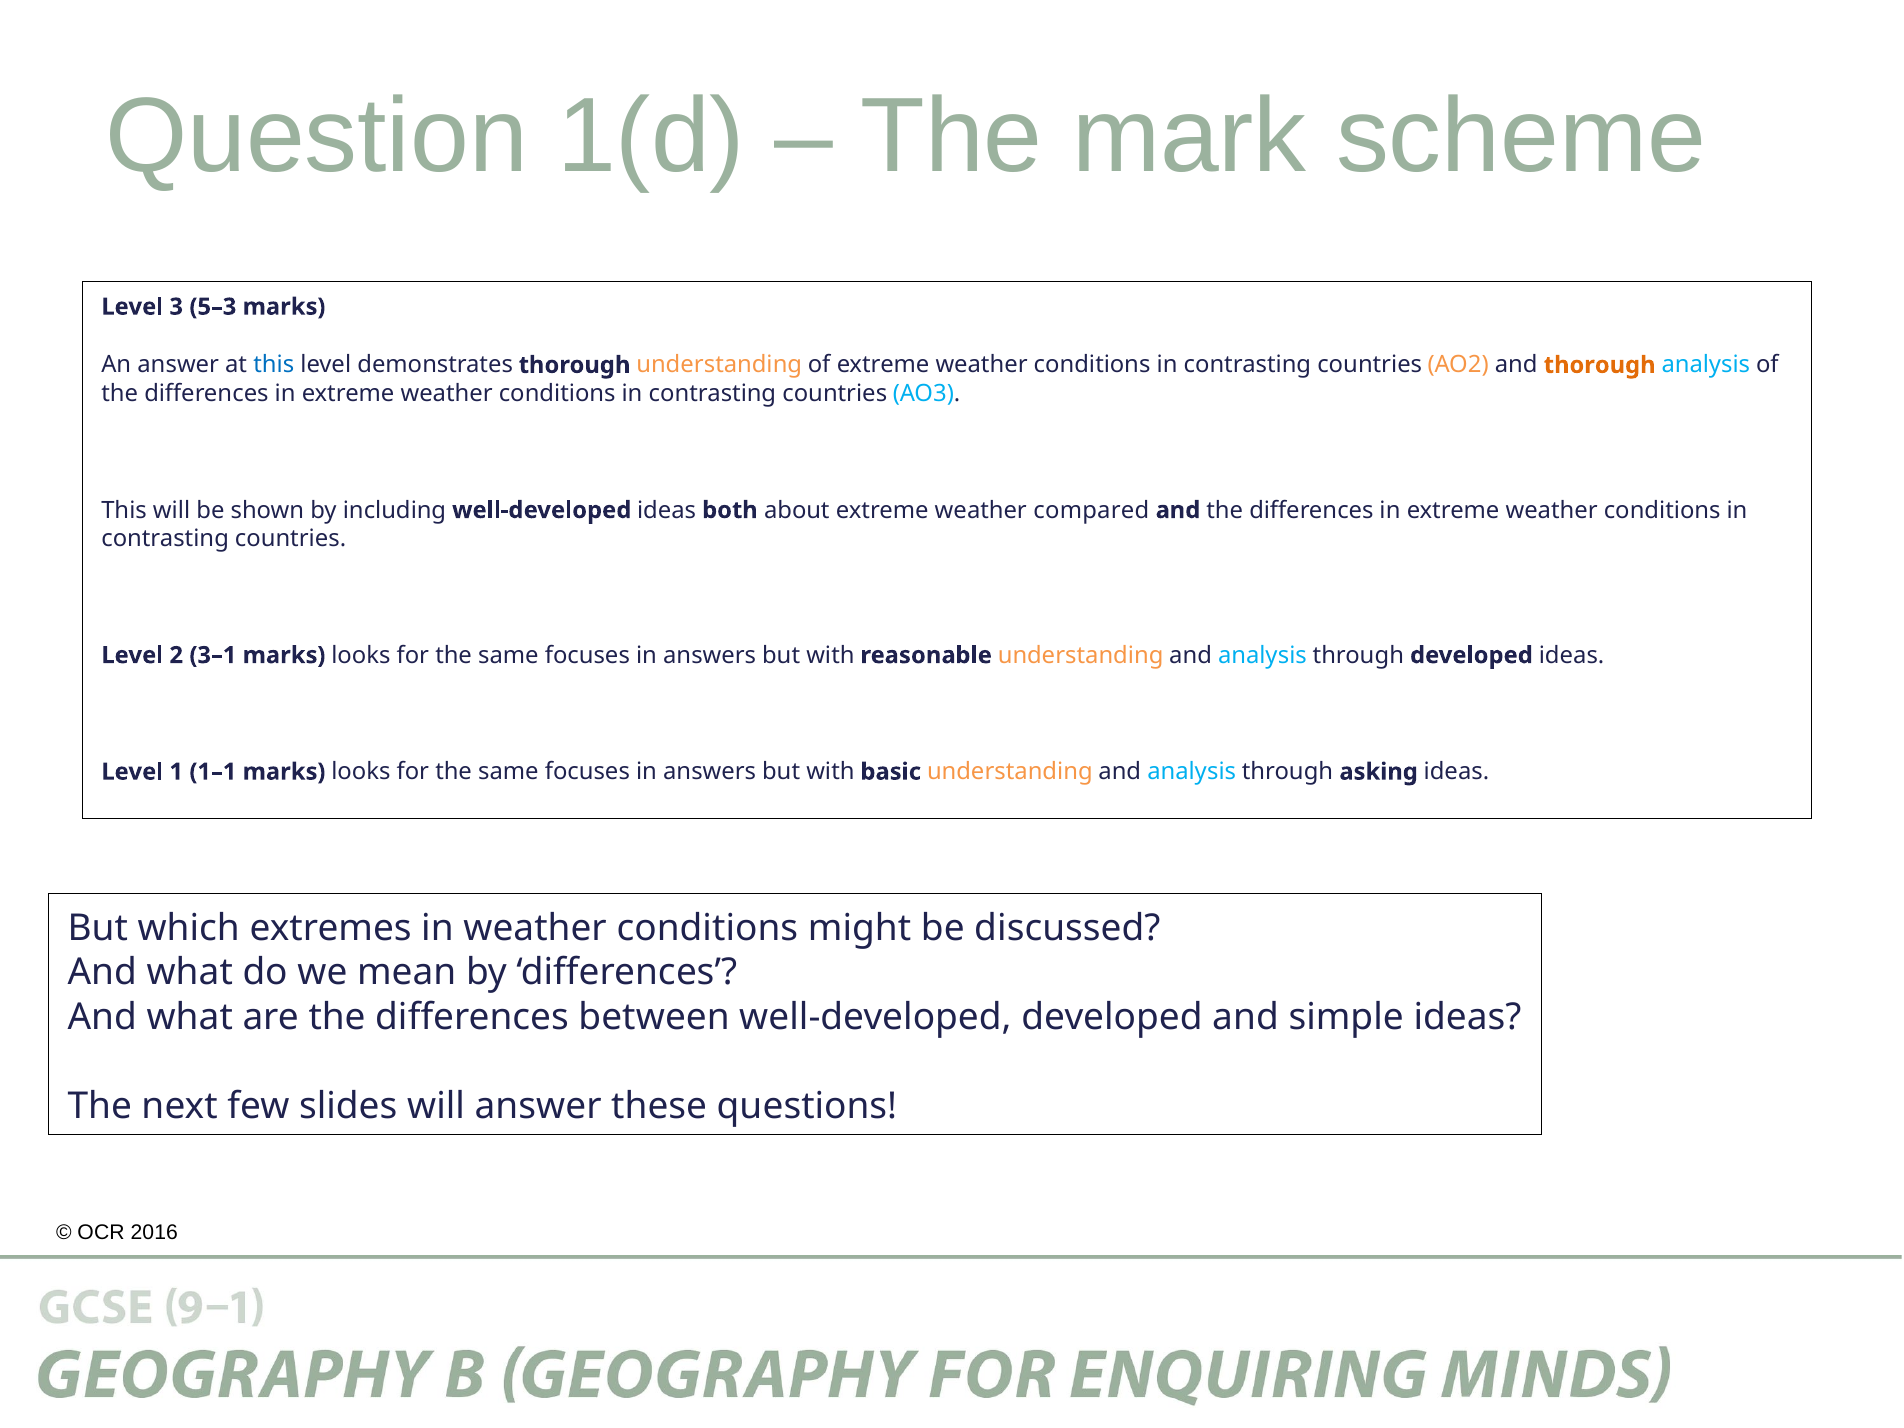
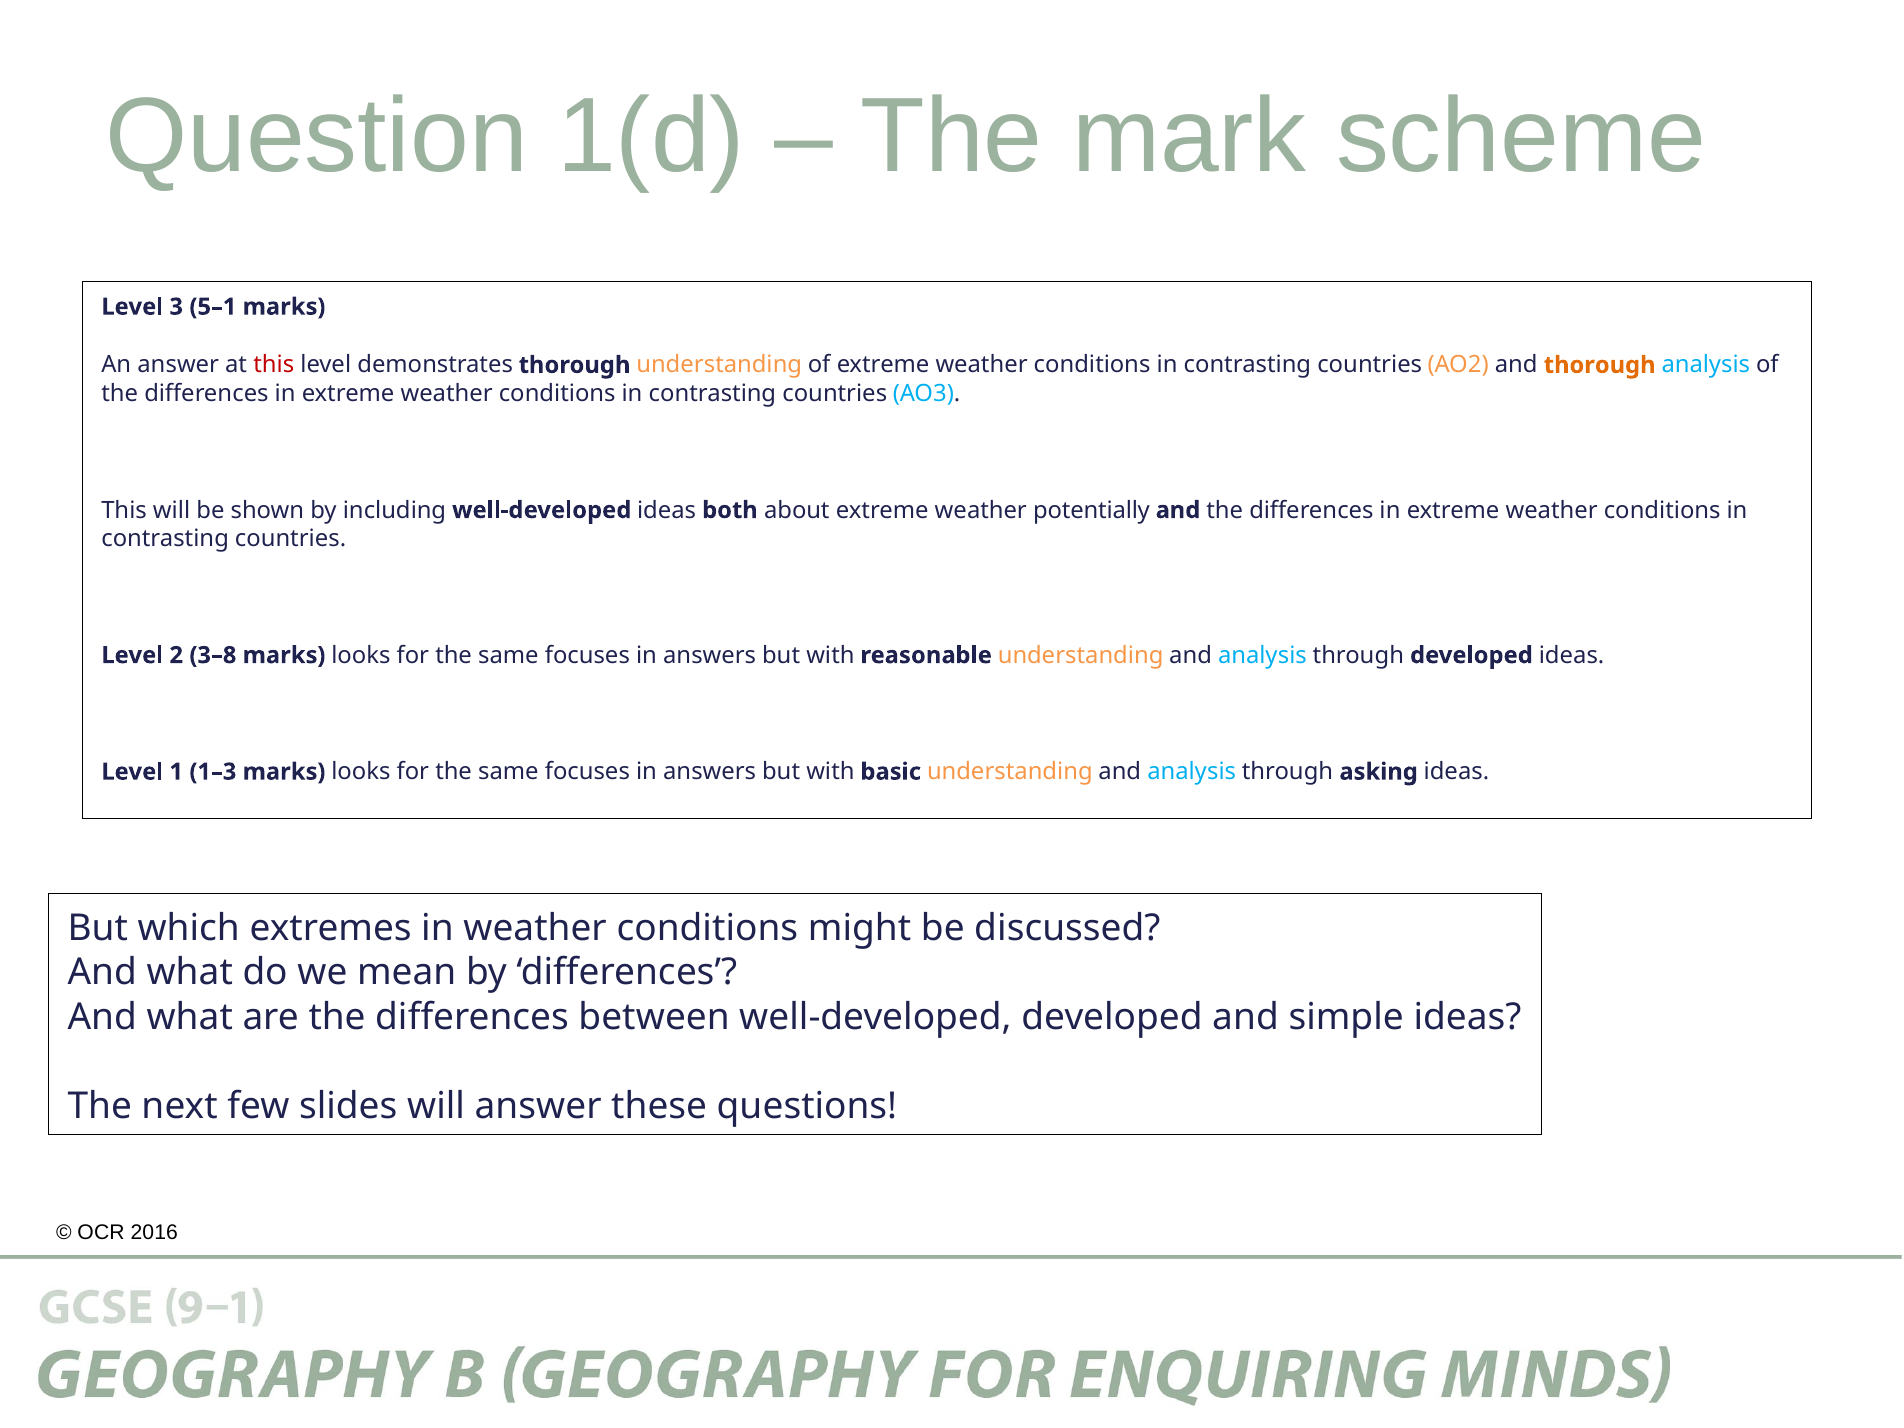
5–3: 5–3 -> 5–1
this at (274, 365) colour: blue -> red
compared: compared -> potentially
3–1: 3–1 -> 3–8
1–1: 1–1 -> 1–3
